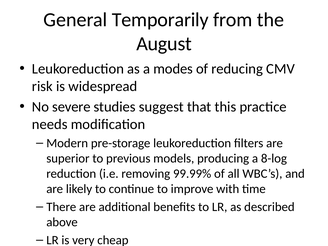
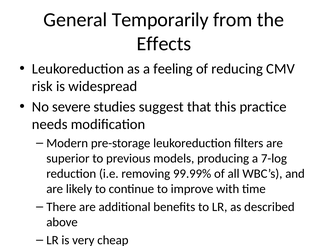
August: August -> Effects
modes: modes -> feeling
8-log: 8-log -> 7-log
